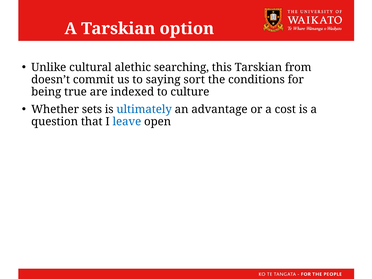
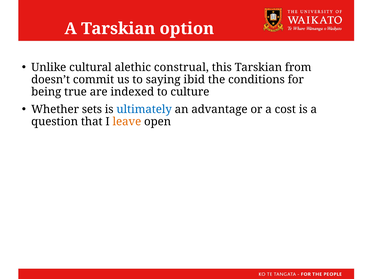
searching: searching -> construal
sort: sort -> ibid
leave colour: blue -> orange
